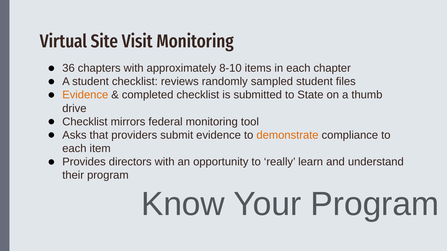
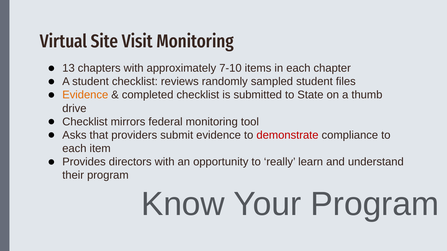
36: 36 -> 13
8-10: 8-10 -> 7-10
demonstrate colour: orange -> red
